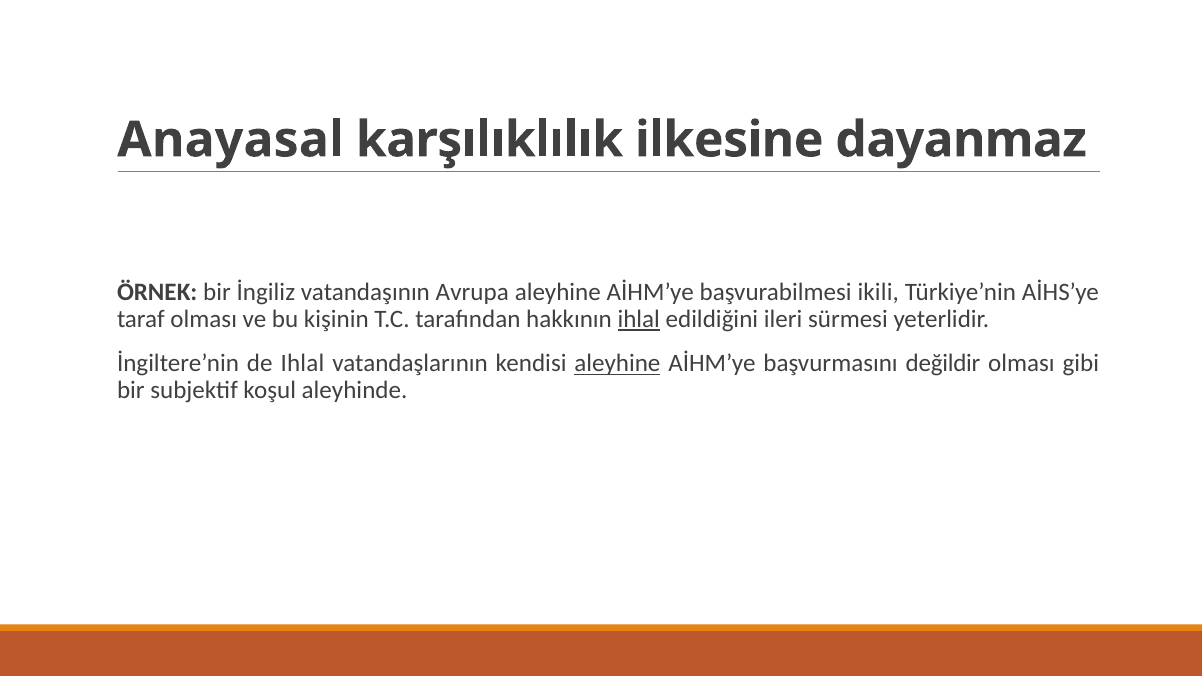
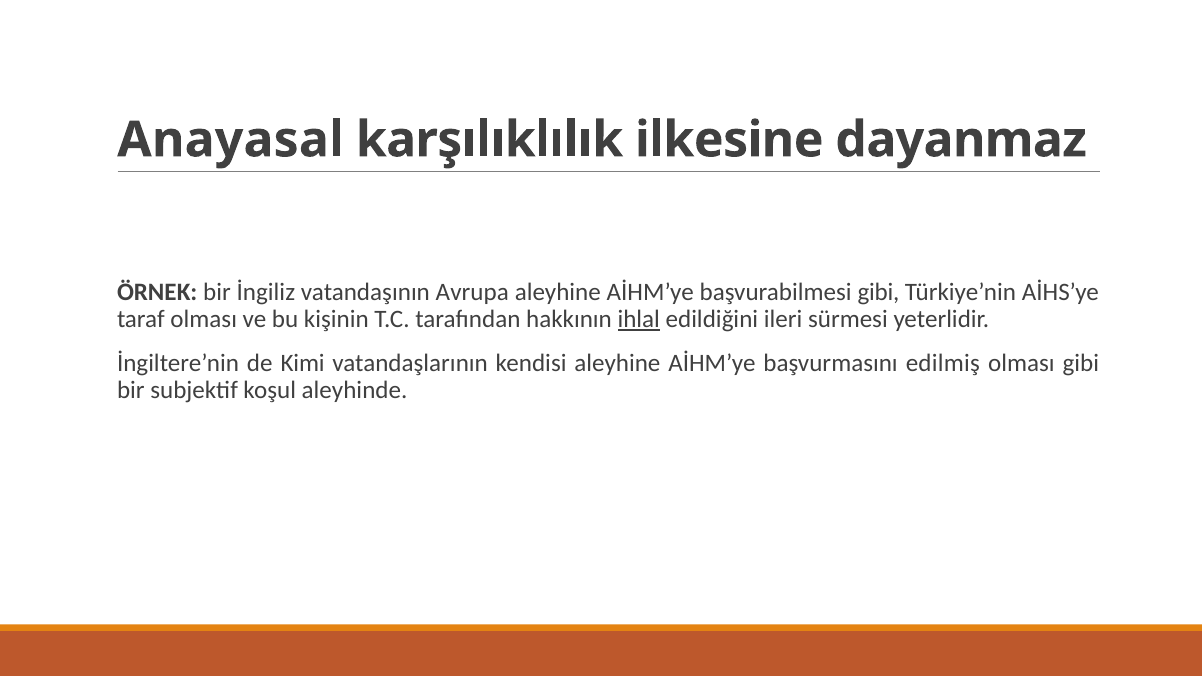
başvurabilmesi ikili: ikili -> gibi
de Ihlal: Ihlal -> Kimi
aleyhine at (617, 364) underline: present -> none
değildir: değildir -> edilmiş
